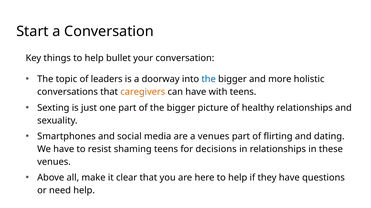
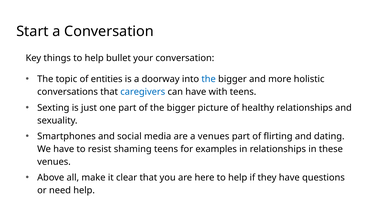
leaders: leaders -> entities
caregivers colour: orange -> blue
decisions: decisions -> examples
